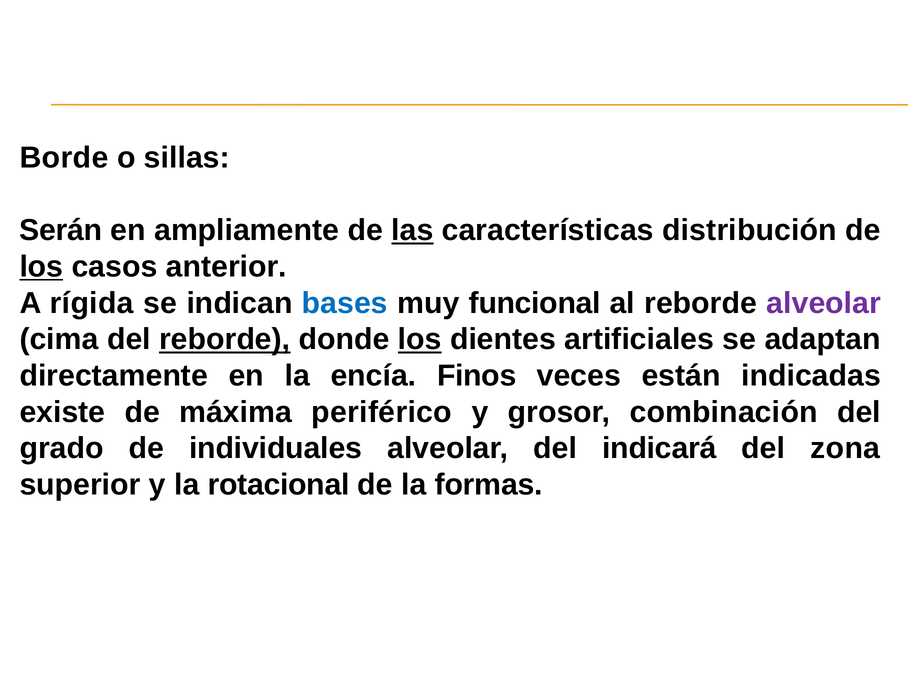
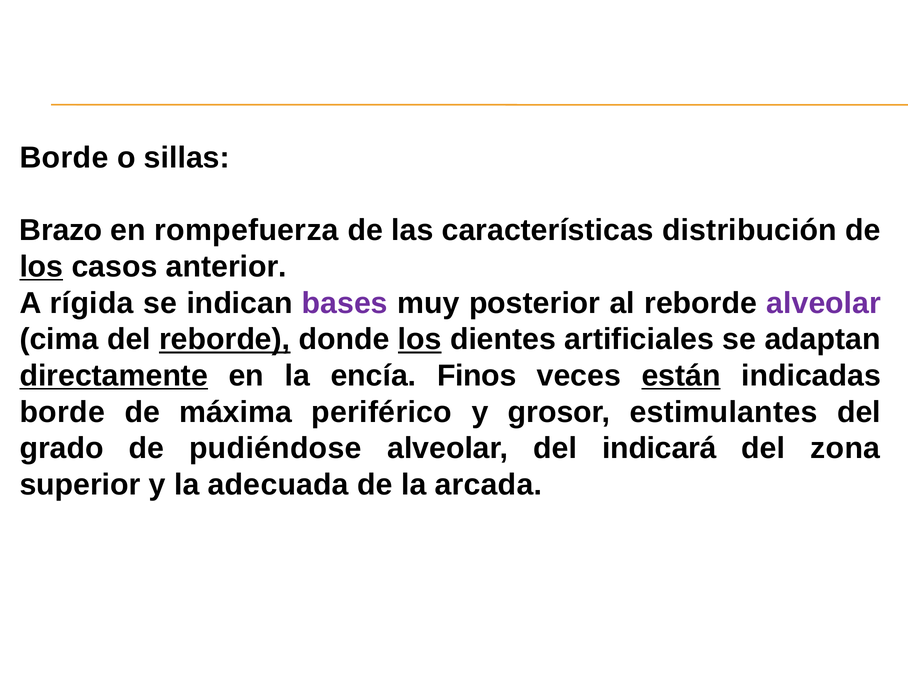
Serán: Serán -> Brazo
ampliamente: ampliamente -> rompefuerza
las underline: present -> none
bases colour: blue -> purple
funcional: funcional -> posterior
directamente underline: none -> present
están underline: none -> present
existe at (62, 412): existe -> borde
combinación: combinación -> estimulantes
individuales: individuales -> pudiéndose
rotacional: rotacional -> adecuada
formas: formas -> arcada
